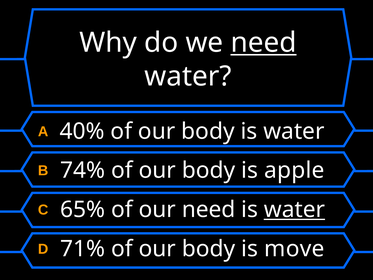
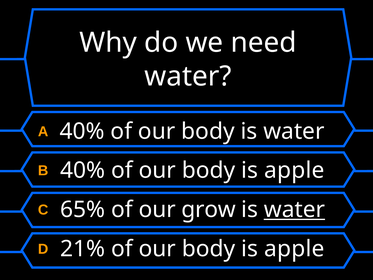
need at (264, 43) underline: present -> none
B 74%: 74% -> 40%
our need: need -> grow
71%: 71% -> 21%
move at (294, 249): move -> apple
